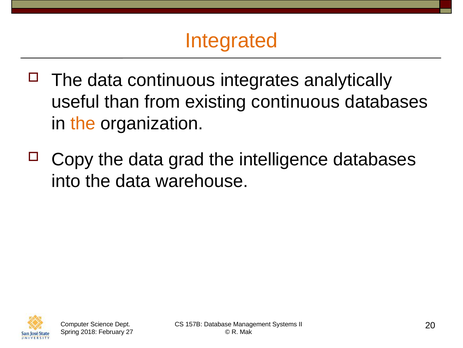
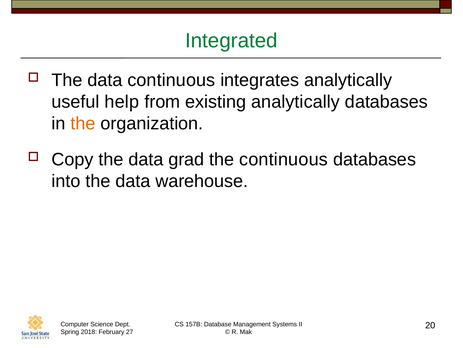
Integrated colour: orange -> green
than: than -> help
existing continuous: continuous -> analytically
the intelligence: intelligence -> continuous
